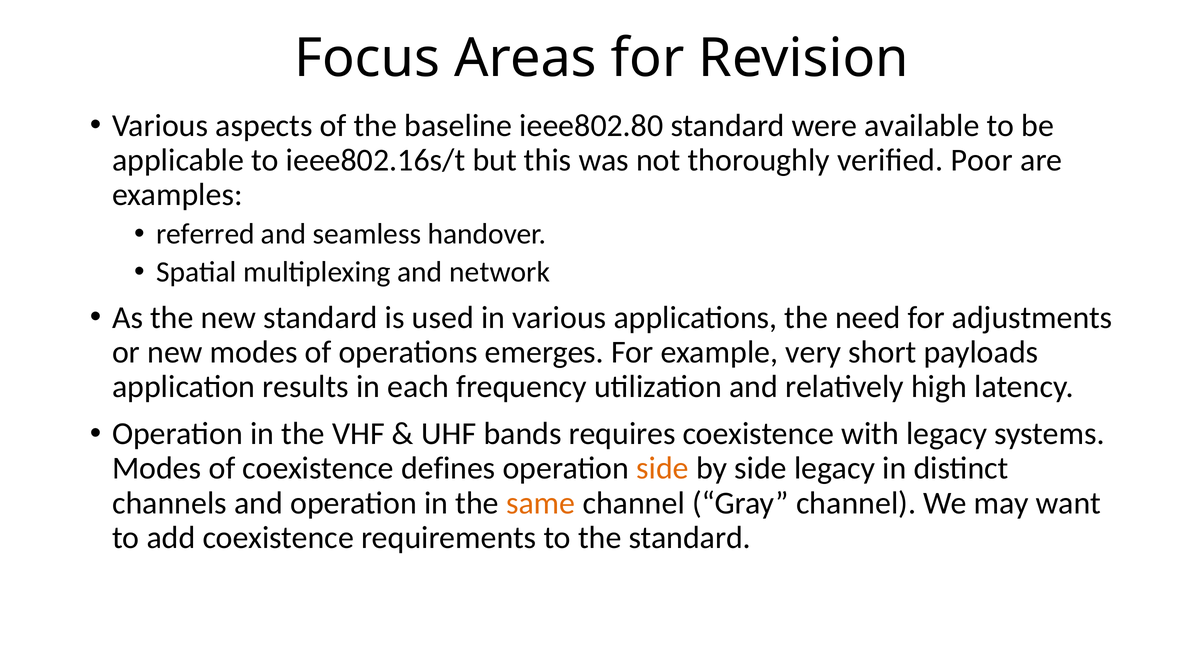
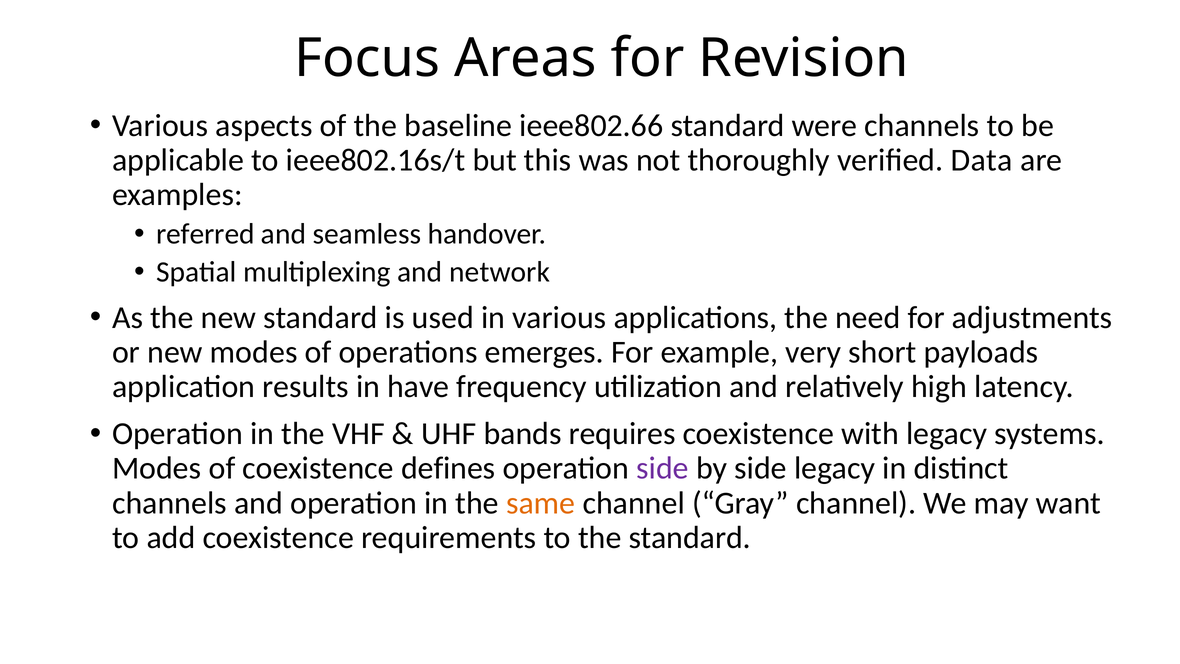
ieee802.80: ieee802.80 -> ieee802.66
were available: available -> channels
Poor: Poor -> Data
each: each -> have
side at (663, 468) colour: orange -> purple
